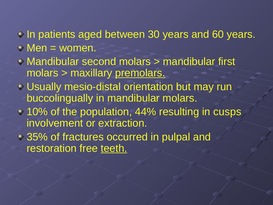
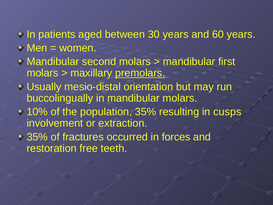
population 44%: 44% -> 35%
pulpal: pulpal -> forces
teeth underline: present -> none
